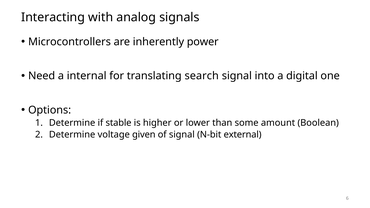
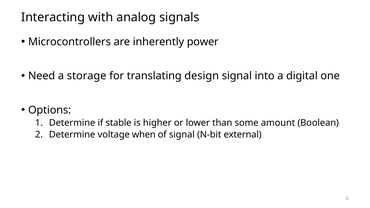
internal: internal -> storage
search: search -> design
given: given -> when
